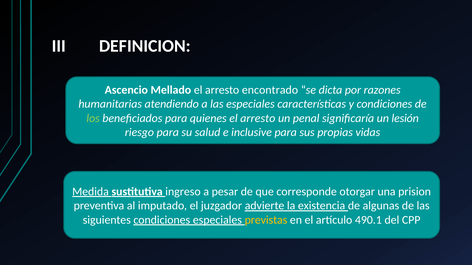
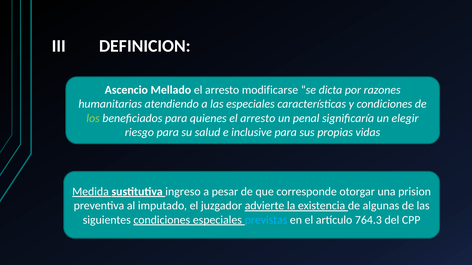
encontrado: encontrado -> modificarse
lesión: lesión -> elegir
previstas colour: yellow -> light blue
490.1: 490.1 -> 764.3
